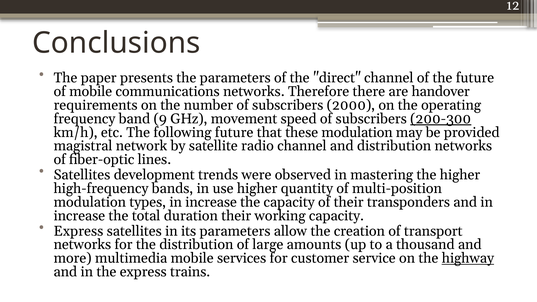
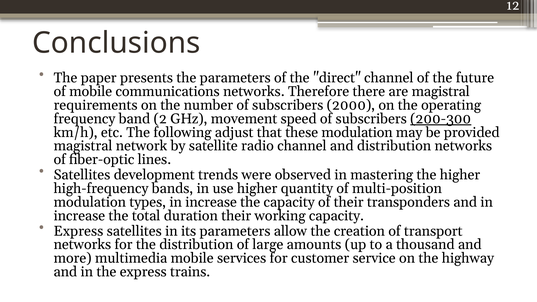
are handover: handover -> magistral
9: 9 -> 2
following future: future -> adjust
highway underline: present -> none
